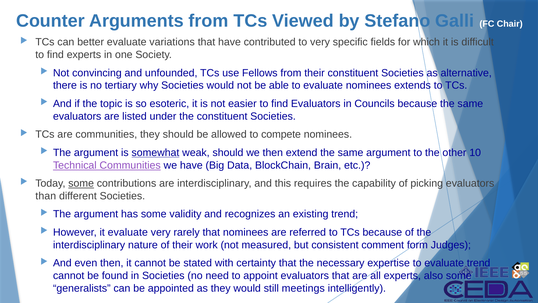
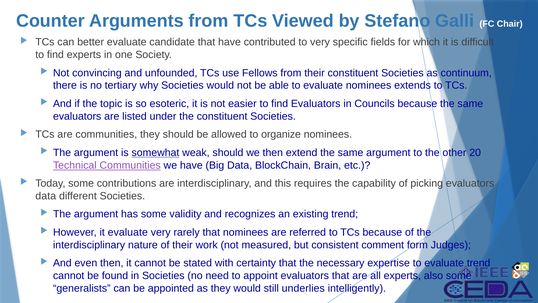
variations: variations -> candidate
alternative: alternative -> continuum
compete: compete -> organize
10: 10 -> 20
some at (81, 183) underline: present -> none
than at (46, 196): than -> data
meetings: meetings -> underlies
